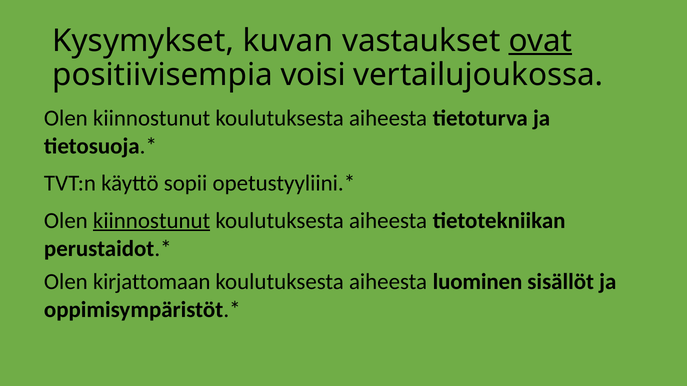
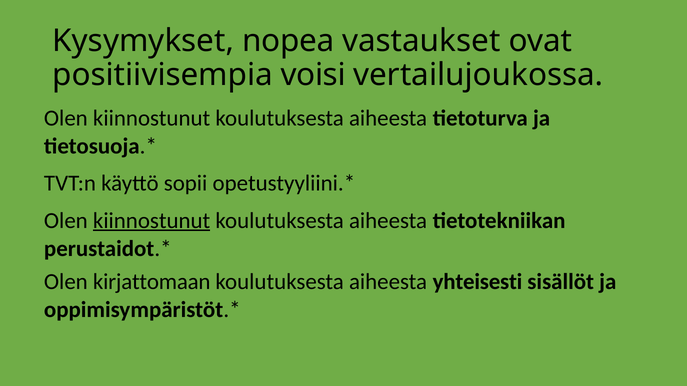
kuvan: kuvan -> nopea
ovat underline: present -> none
luominen: luominen -> yhteisesti
